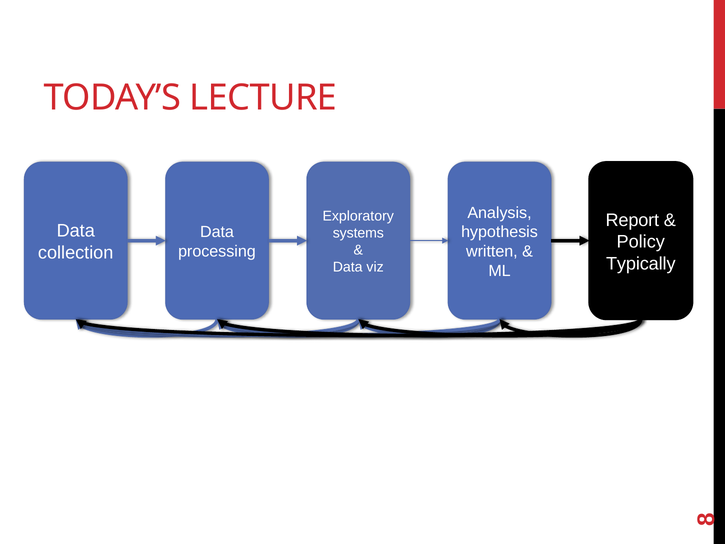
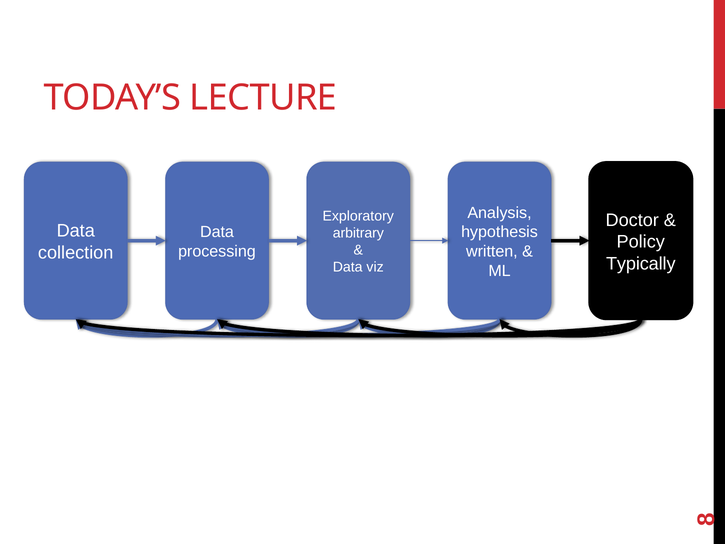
Report: Report -> Doctor
systems: systems -> arbitrary
